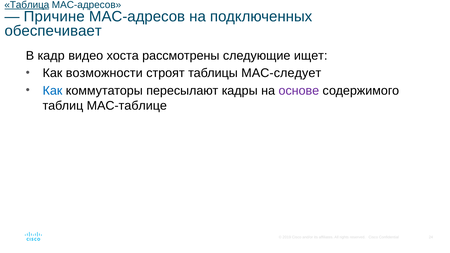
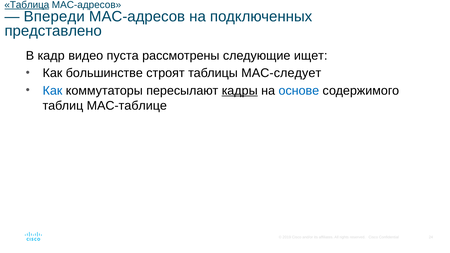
Причине: Причине -> Впереди
обеспечивает: обеспечивает -> представлено
хоста: хоста -> пуста
возможности: возможности -> большинстве
кадры underline: none -> present
основе colour: purple -> blue
